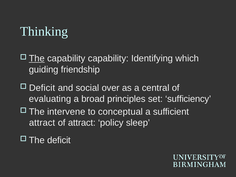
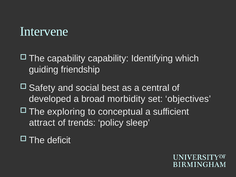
Thinking: Thinking -> Intervene
The at (37, 58) underline: present -> none
Deficit at (42, 88): Deficit -> Safety
over: over -> best
evaluating: evaluating -> developed
principles: principles -> morbidity
sufficiency: sufficiency -> objectives
intervene: intervene -> exploring
of attract: attract -> trends
